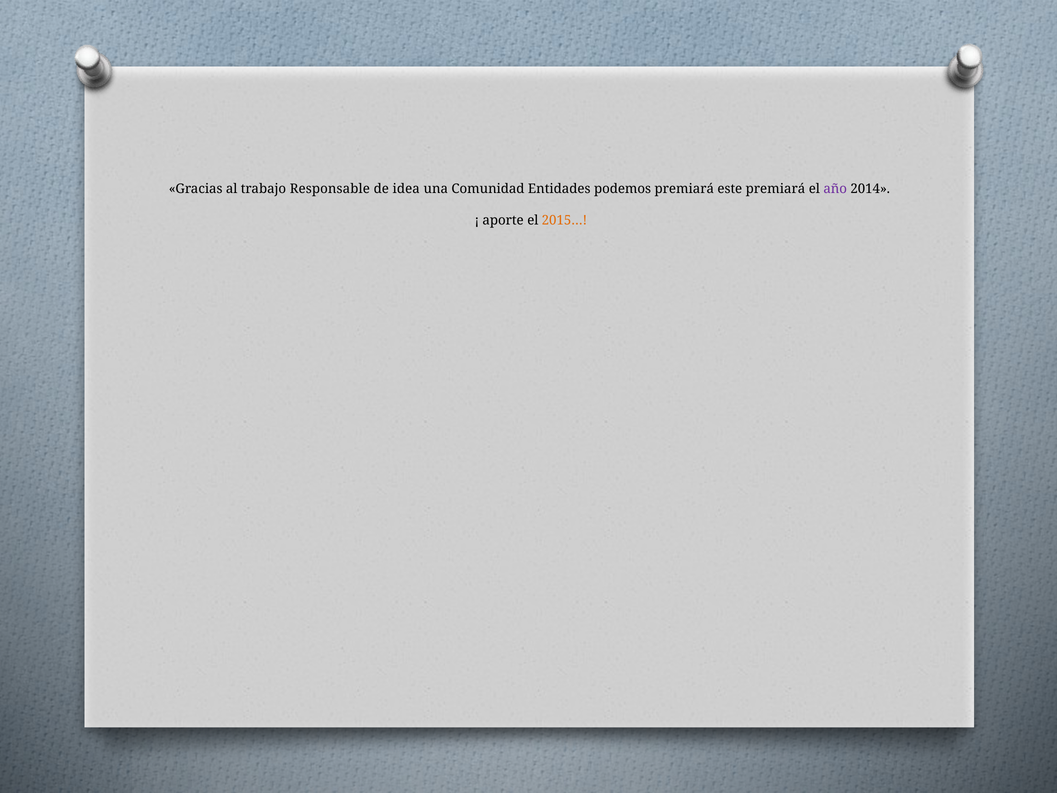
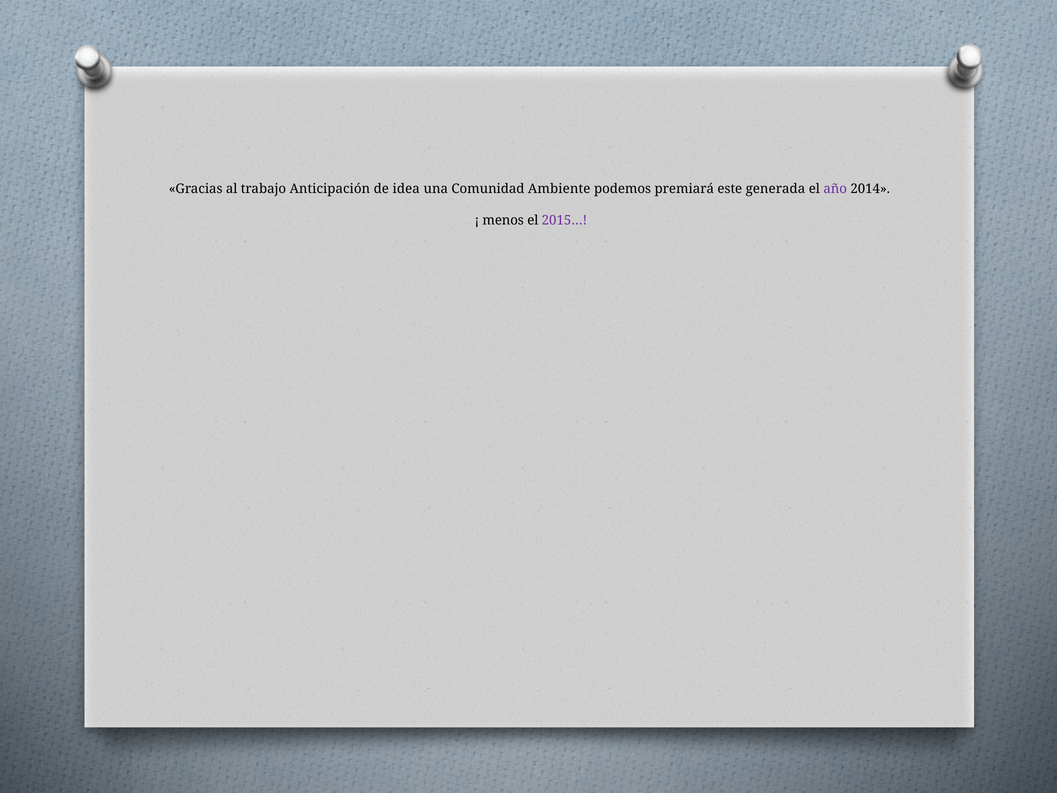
Responsable: Responsable -> Anticipación
Entidades: Entidades -> Ambiente
este premiará: premiará -> generada
aporte: aporte -> menos
2015… colour: orange -> purple
